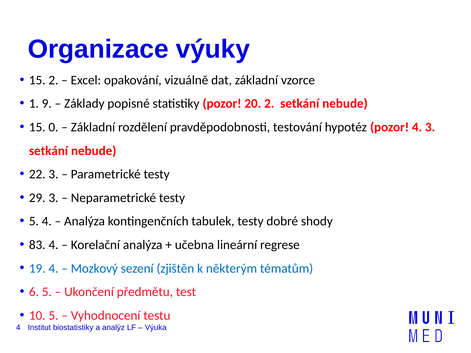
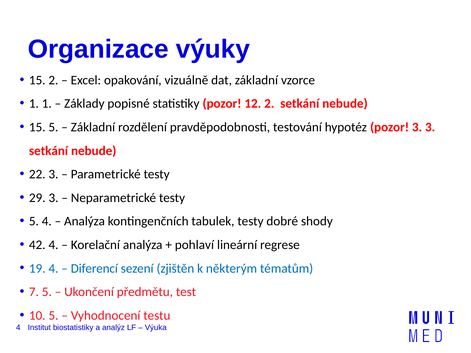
1 9: 9 -> 1
20: 20 -> 12
15 0: 0 -> 5
pozor 4: 4 -> 3
83: 83 -> 42
učebna: učebna -> pohlaví
Mozkový: Mozkový -> Diferencí
6: 6 -> 7
